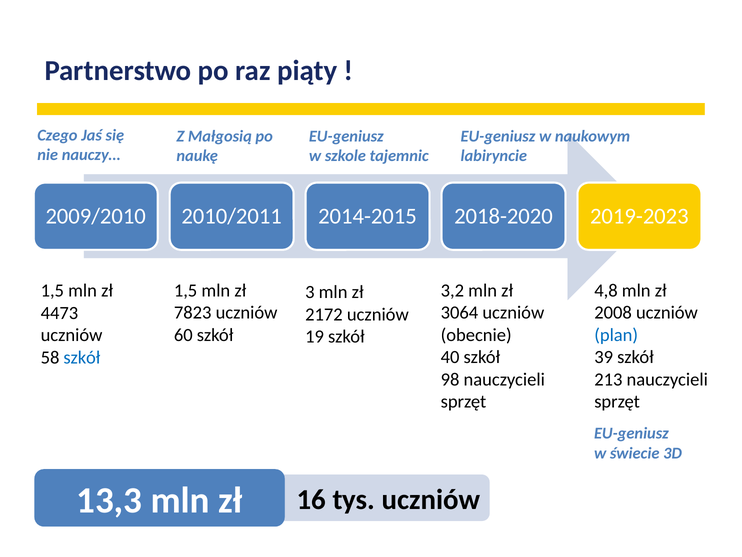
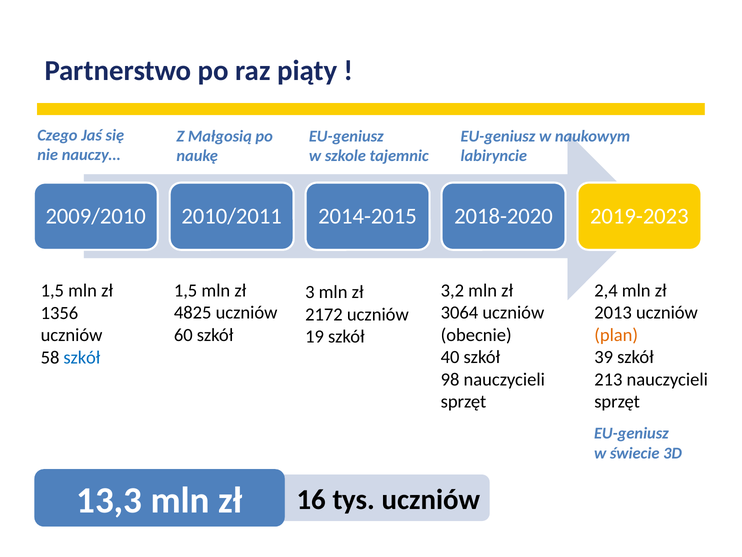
4,8: 4,8 -> 2,4
7823: 7823 -> 4825
2008: 2008 -> 2013
4473: 4473 -> 1356
plan colour: blue -> orange
